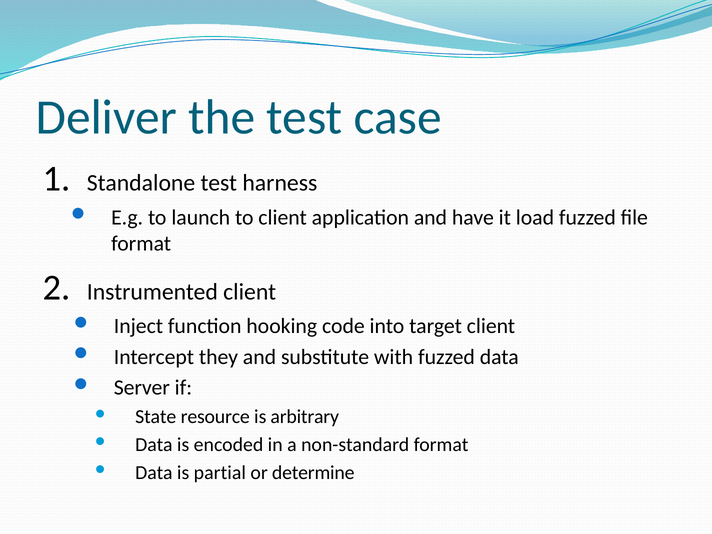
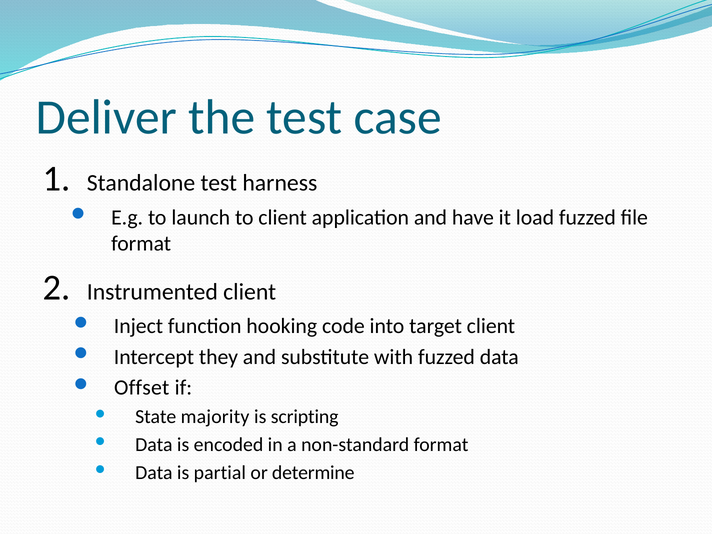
Server: Server -> Offset
resource: resource -> majority
arbitrary: arbitrary -> scripting
